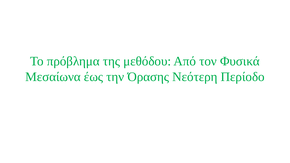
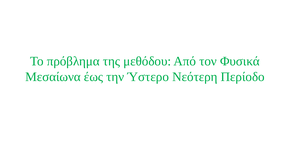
Όρασης: Όρασης -> Ύστερο
